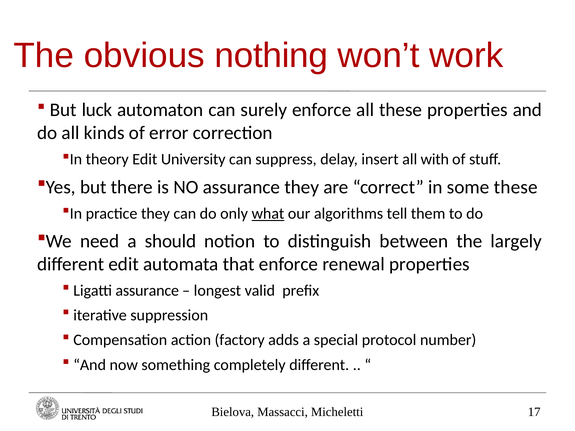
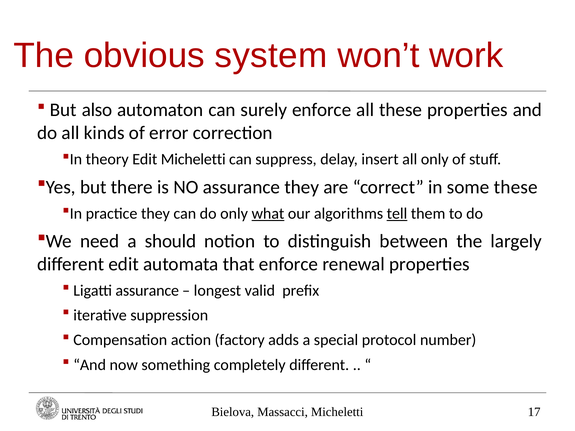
nothing: nothing -> system
luck: luck -> also
Edit University: University -> Micheletti
all with: with -> only
tell underline: none -> present
